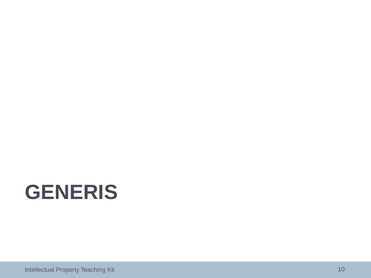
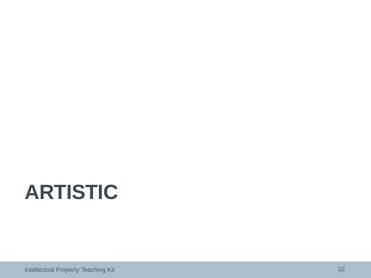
GENERIS: GENERIS -> ARTISTIC
